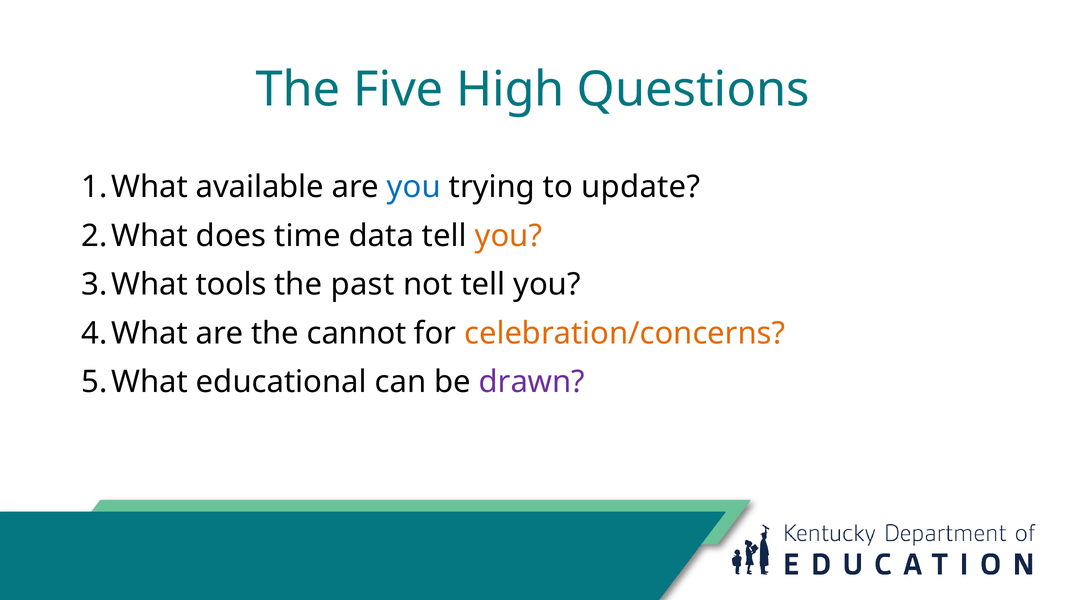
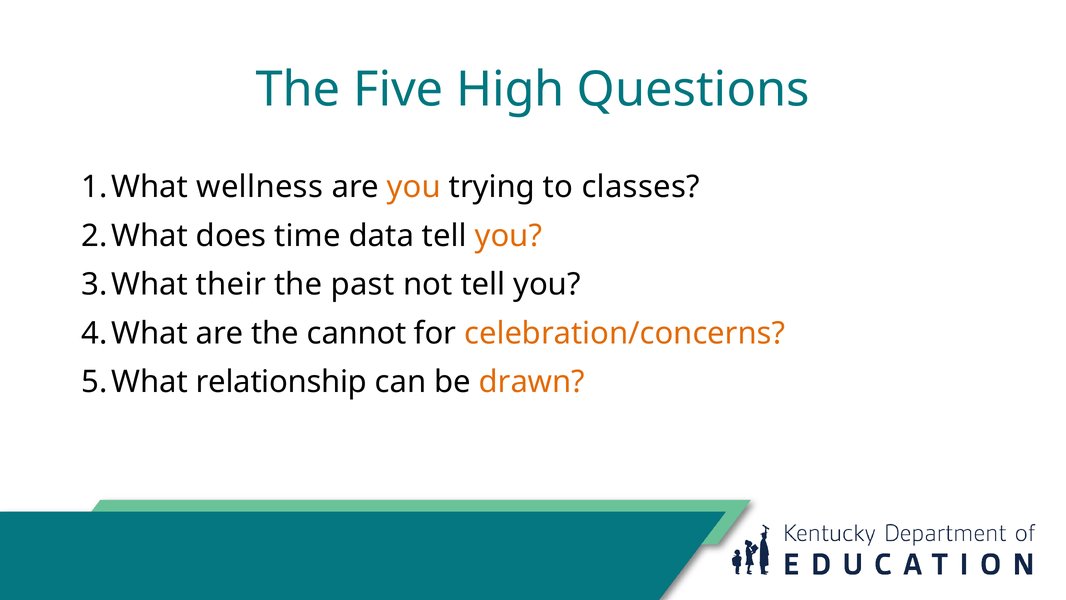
available: available -> wellness
you at (414, 187) colour: blue -> orange
update: update -> classes
tools: tools -> their
educational: educational -> relationship
drawn colour: purple -> orange
